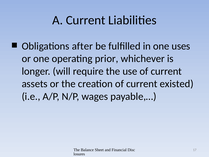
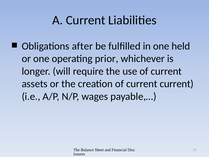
uses: uses -> held
current existed: existed -> current
